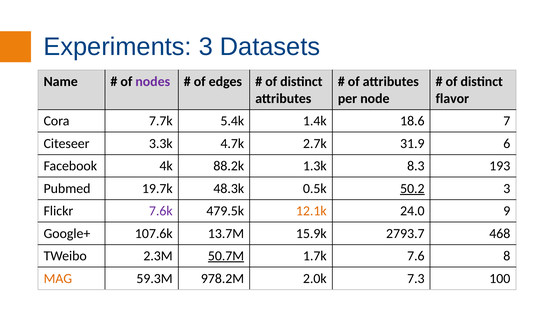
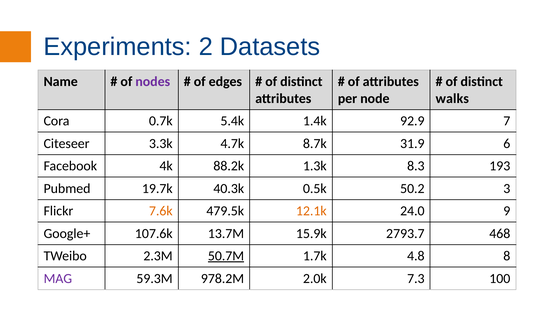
Experiments 3: 3 -> 2
flavor: flavor -> walks
7.7k: 7.7k -> 0.7k
18.6: 18.6 -> 92.9
2.7k: 2.7k -> 8.7k
48.3k: 48.3k -> 40.3k
50.2 underline: present -> none
7.6k colour: purple -> orange
7.6: 7.6 -> 4.8
MAG colour: orange -> purple
